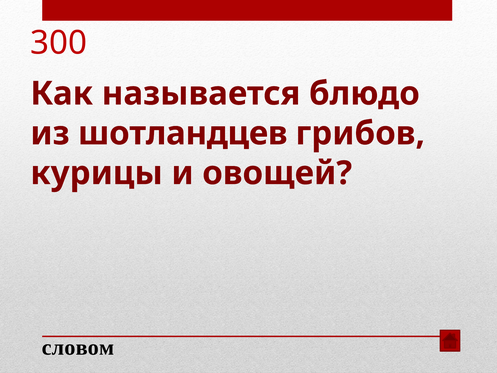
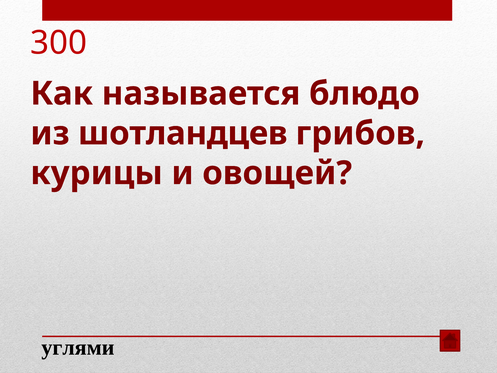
словом: словом -> углями
